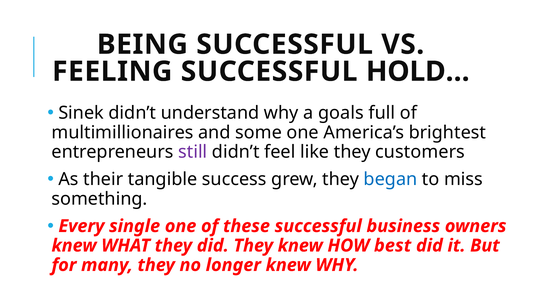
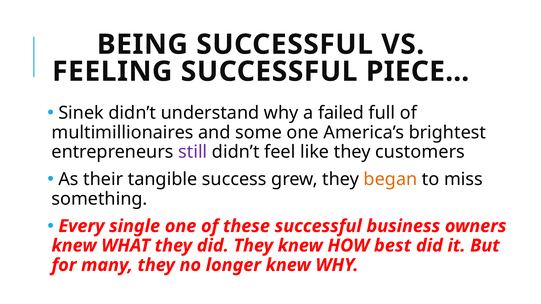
HOLD…: HOLD… -> PIECE…
goals: goals -> failed
began colour: blue -> orange
